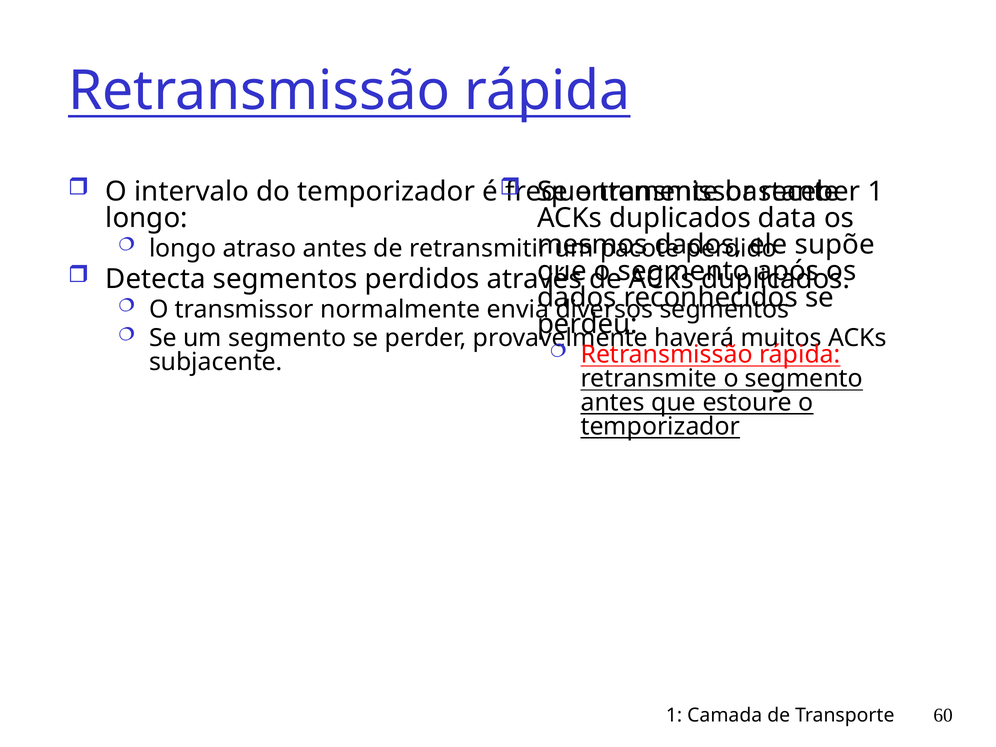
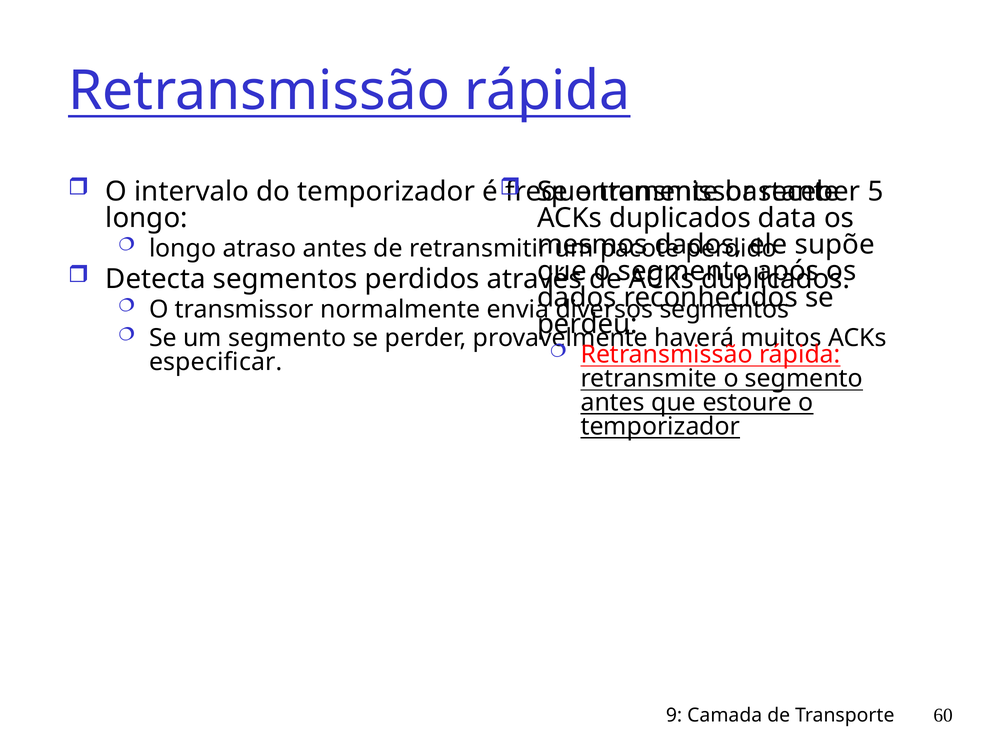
1 at (875, 191): 1 -> 5
subjacente: subjacente -> especificar
1 at (674, 715): 1 -> 9
